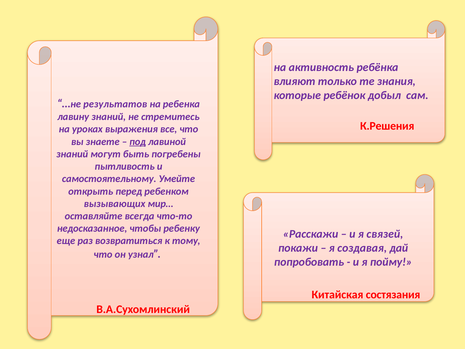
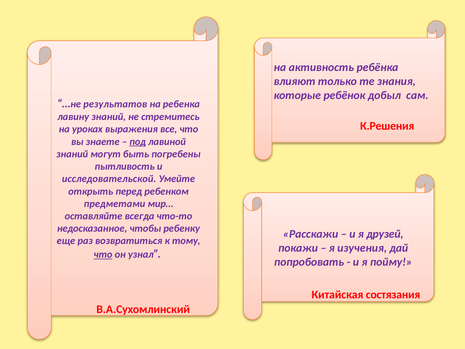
самостоятельному: самостоятельному -> исследовательской
вызывающих: вызывающих -> предметами
связей: связей -> друзей
создавая: создавая -> изучения
что at (103, 254) underline: none -> present
